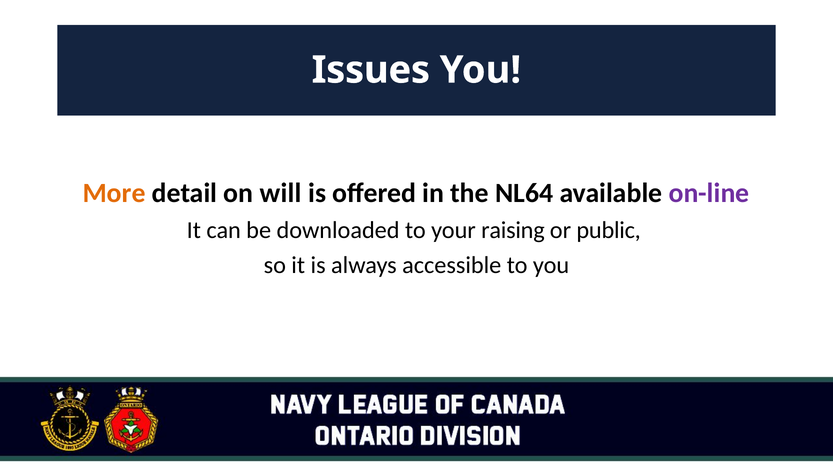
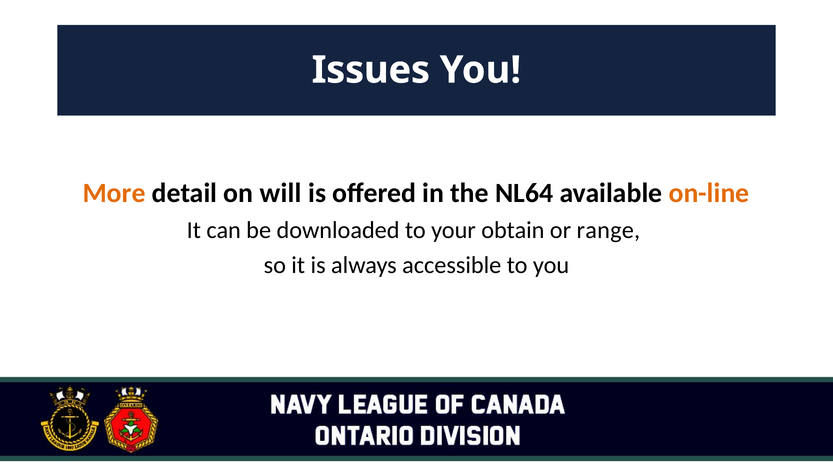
on-line colour: purple -> orange
raising: raising -> obtain
public: public -> range
